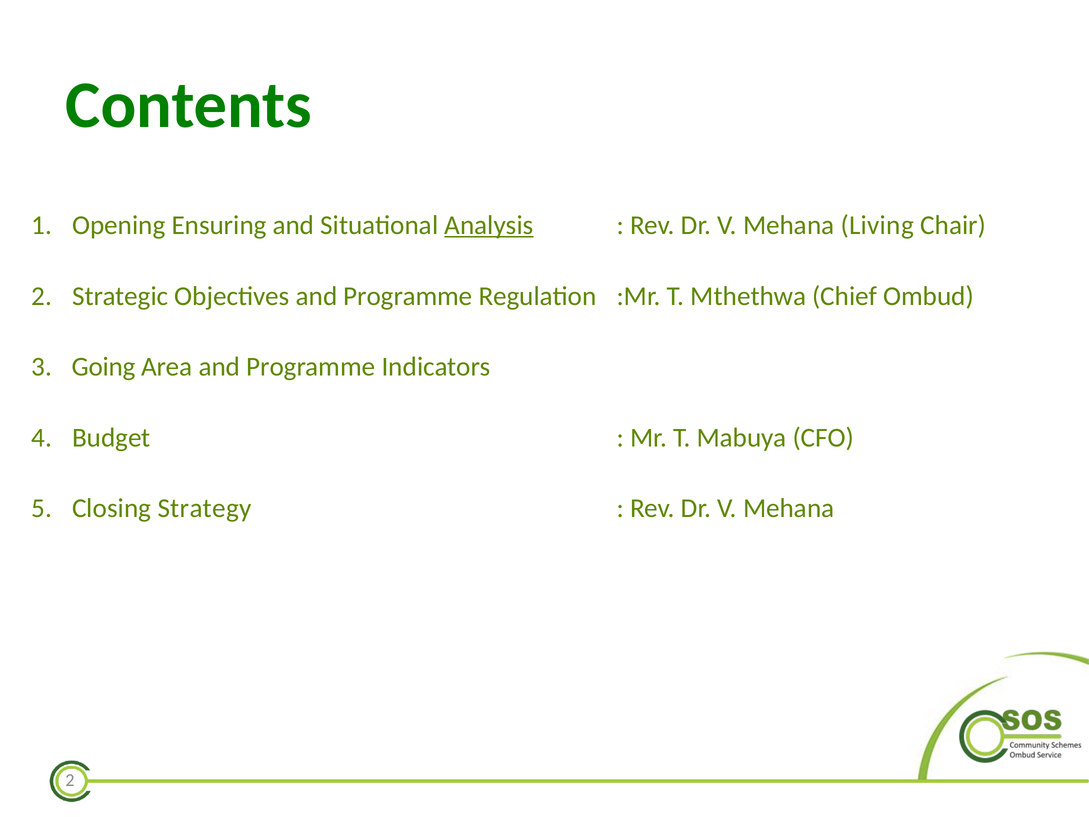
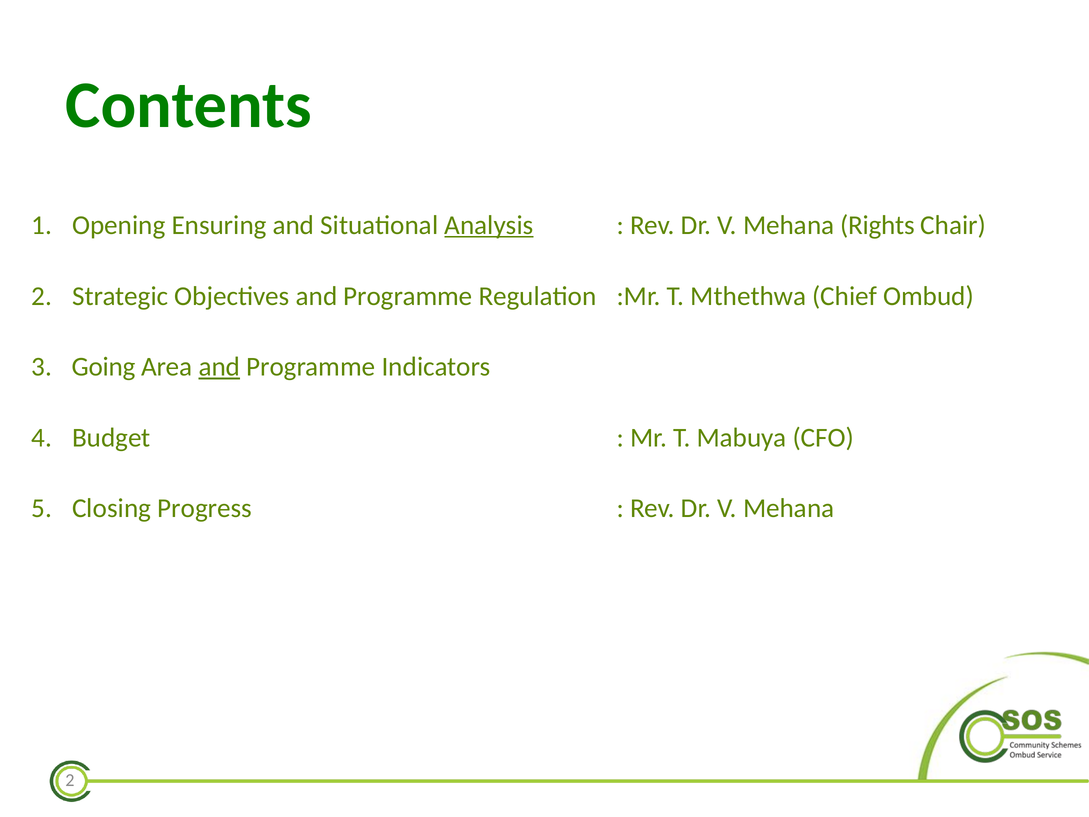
Living: Living -> Rights
and at (219, 367) underline: none -> present
Strategy: Strategy -> Progress
